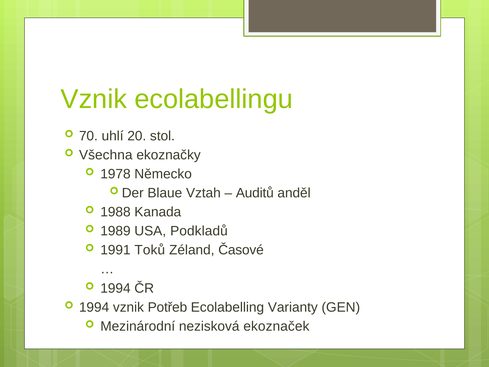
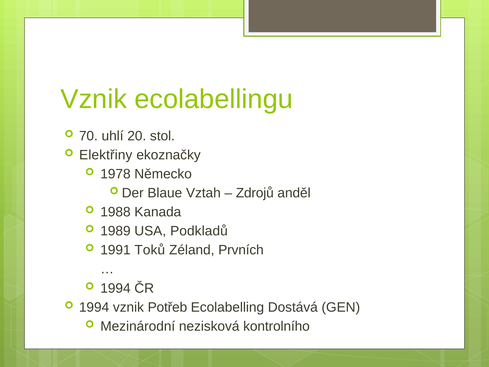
Všechna: Všechna -> Elektřiny
Auditů: Auditů -> Zdrojů
Časové: Časové -> Prvních
Varianty: Varianty -> Dostává
ekoznaček: ekoznaček -> kontrolního
